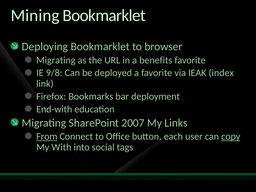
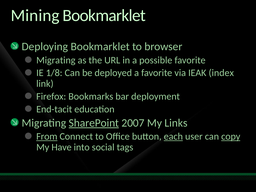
benefits: benefits -> possible
9/8: 9/8 -> 1/8
End-with: End-with -> End-tacit
SharePoint underline: none -> present
each underline: none -> present
With: With -> Have
